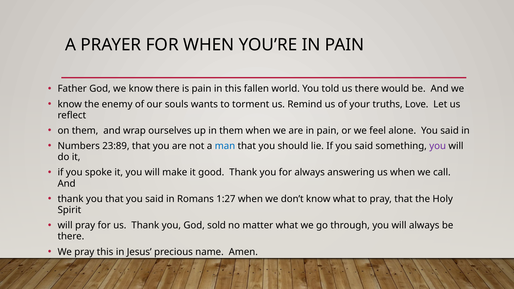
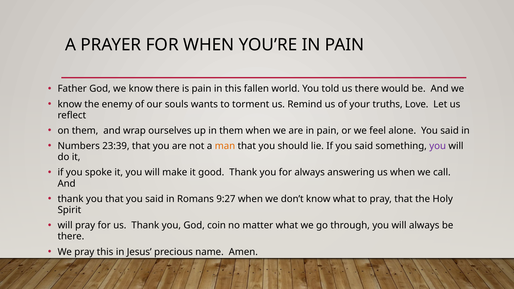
23:89: 23:89 -> 23:39
man colour: blue -> orange
1:27: 1:27 -> 9:27
sold: sold -> coin
